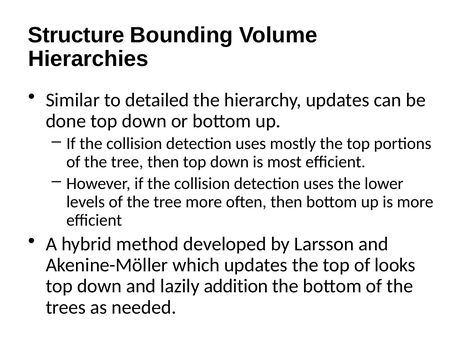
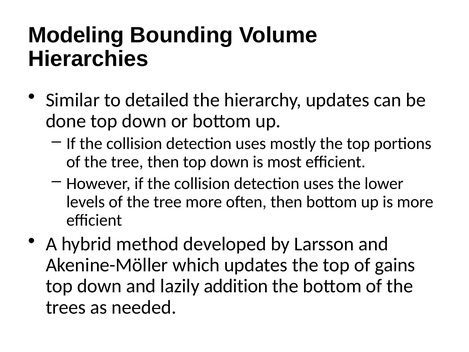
Structure: Structure -> Modeling
looks: looks -> gains
